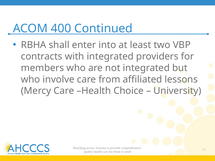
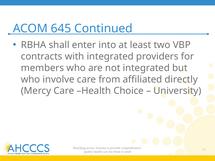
400: 400 -> 645
lessons: lessons -> directly
